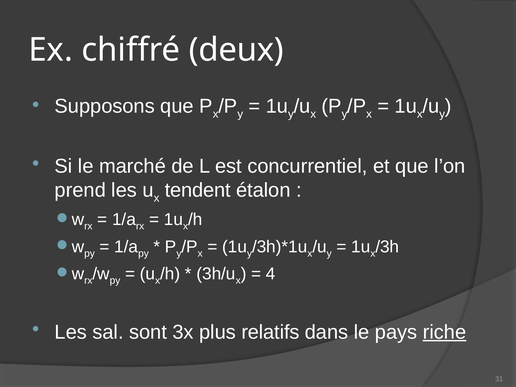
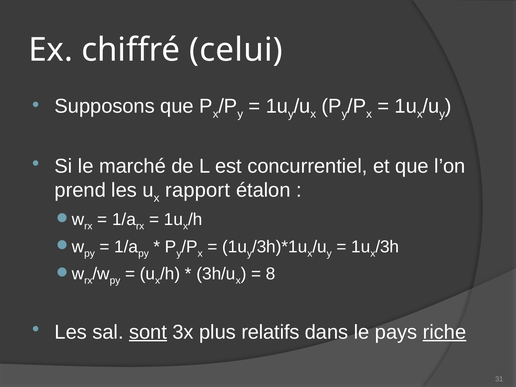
deux: deux -> celui
tendent: tendent -> rapport
4: 4 -> 8
sont underline: none -> present
